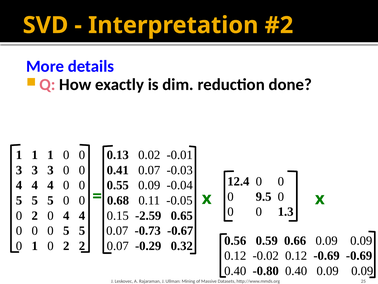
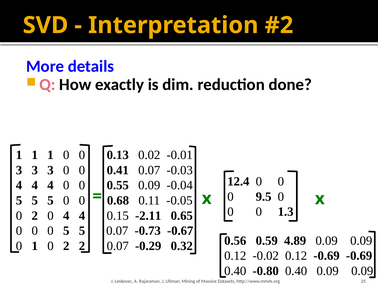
-2.59: -2.59 -> -2.11
0.66: 0.66 -> 4.89
